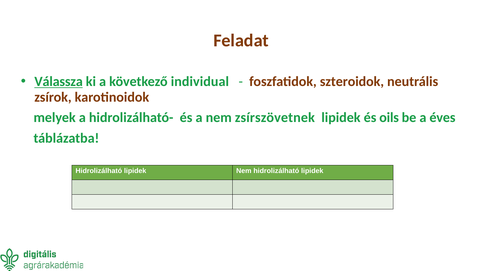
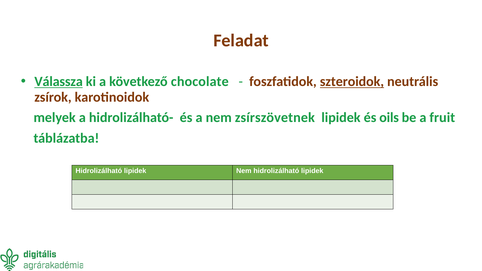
individual: individual -> chocolate
szteroidok underline: none -> present
éves: éves -> fruit
